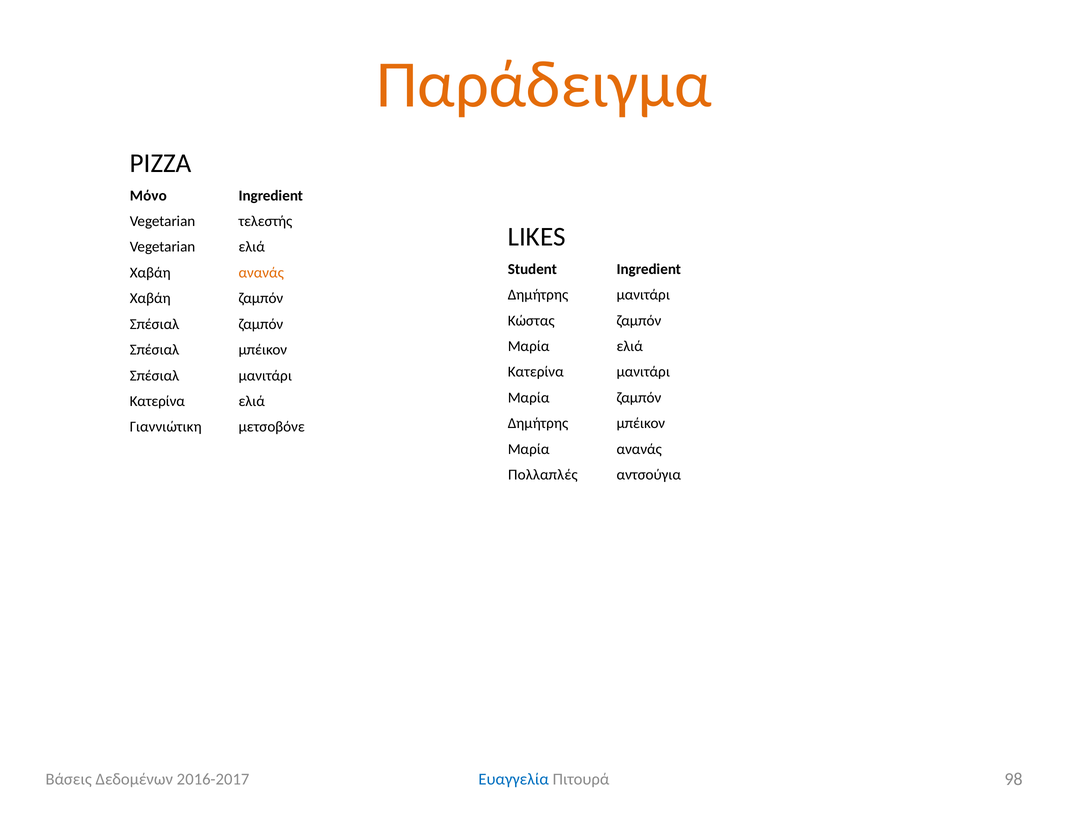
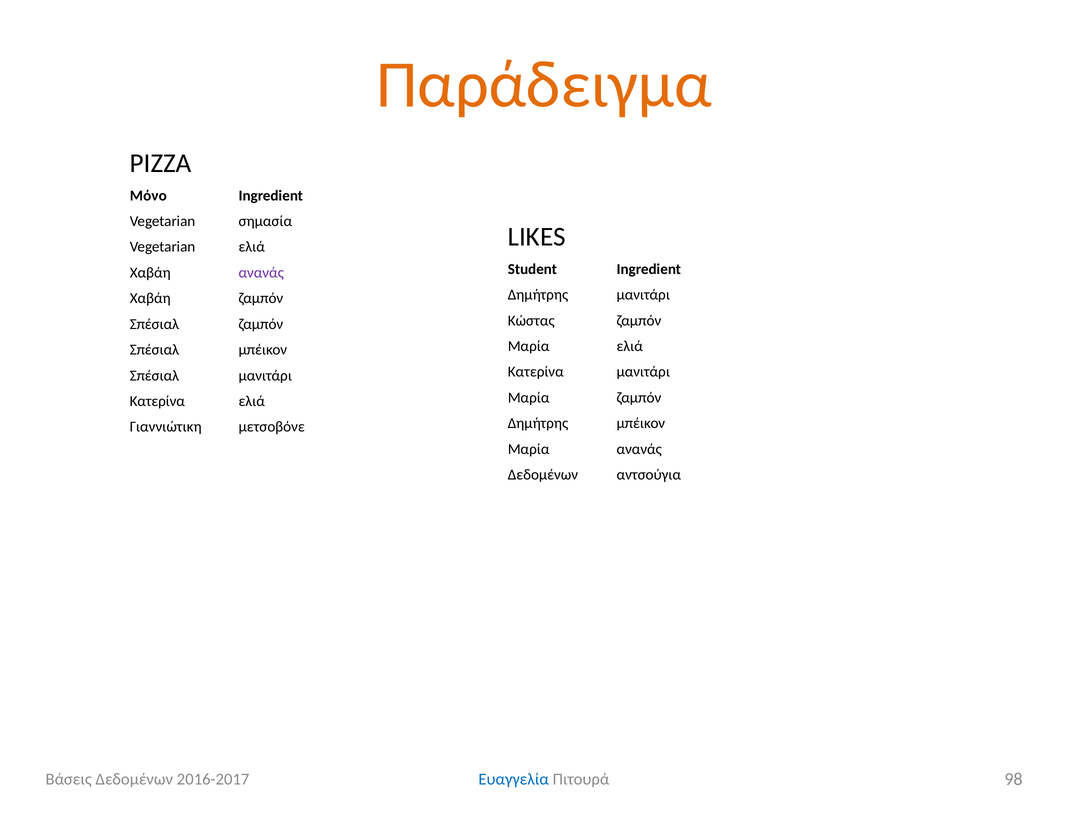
τελεστής: τελεστής -> σημασία
ανανάς at (261, 273) colour: orange -> purple
Πολλαπλές at (543, 475): Πολλαπλές -> Δεδομένων
